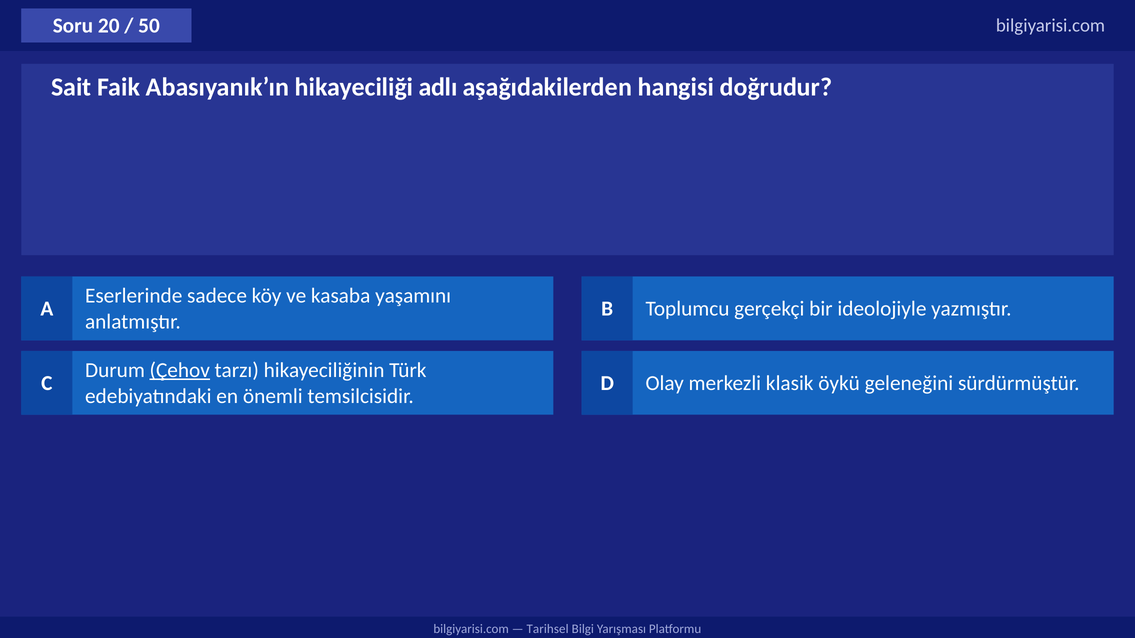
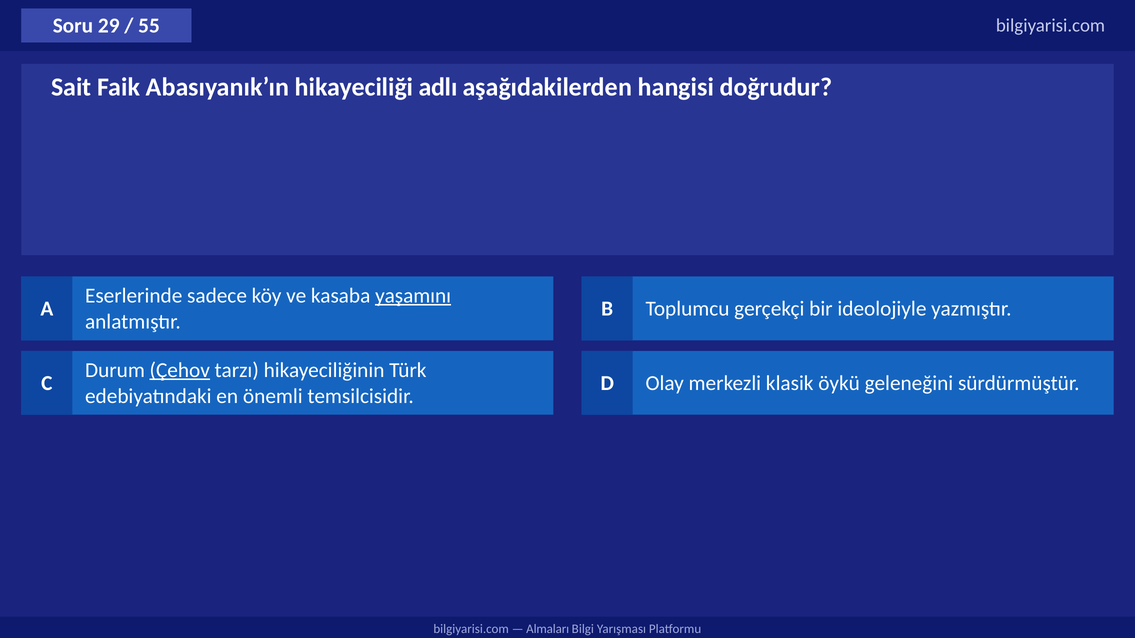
20: 20 -> 29
50: 50 -> 55
yaşamını underline: none -> present
Tarihsel: Tarihsel -> Almaları
